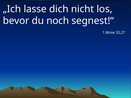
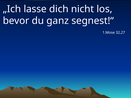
noch: noch -> ganz
